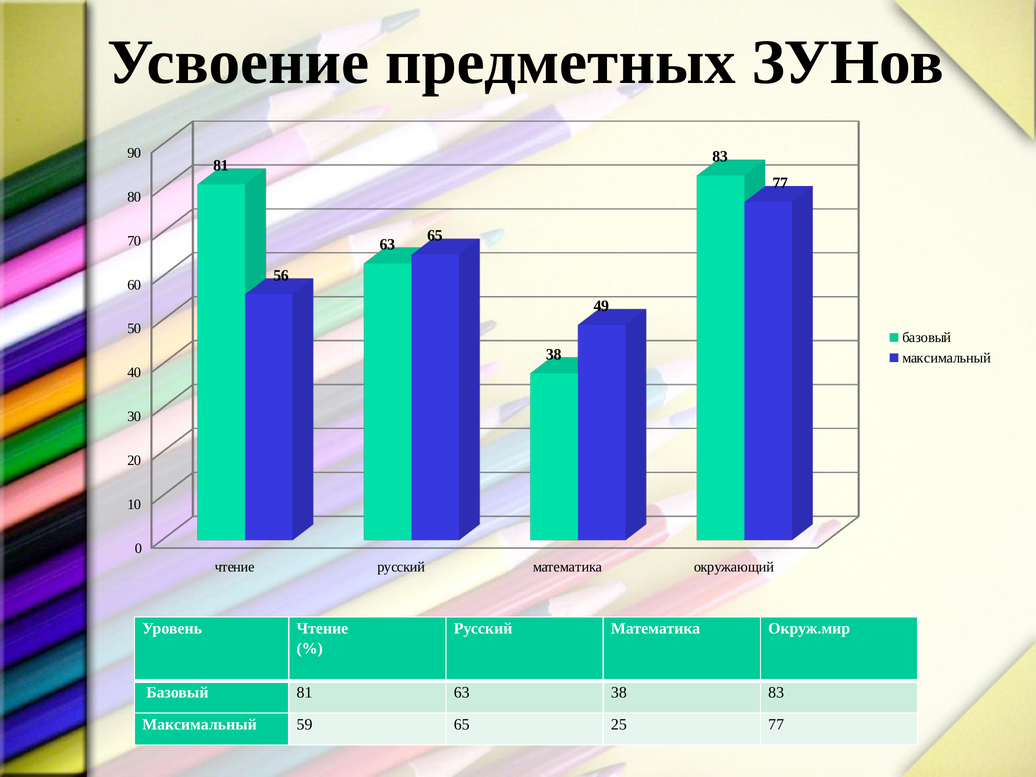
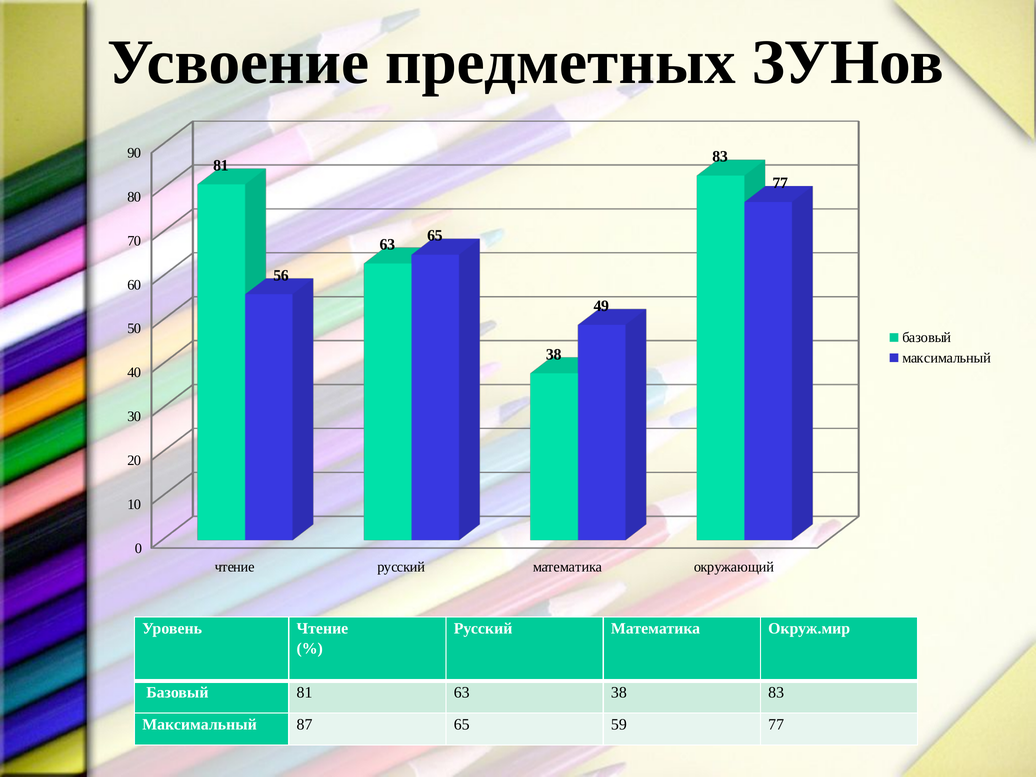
59: 59 -> 87
25: 25 -> 59
